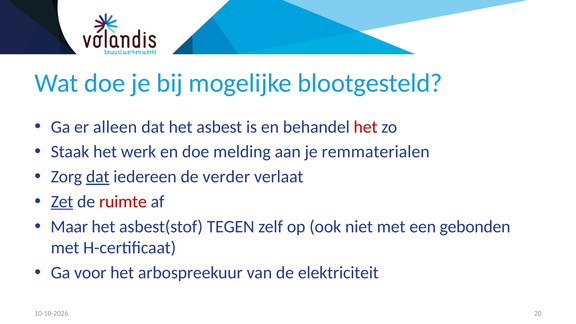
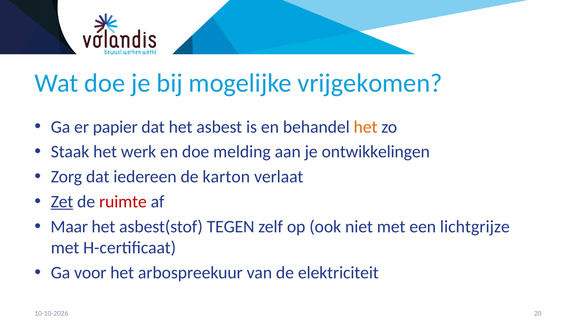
blootgesteld: blootgesteld -> vrijgekomen
alleen: alleen -> papier
het at (366, 127) colour: red -> orange
remmaterialen: remmaterialen -> ontwikkelingen
dat at (98, 177) underline: present -> none
verder: verder -> karton
gebonden: gebonden -> lichtgrijze
